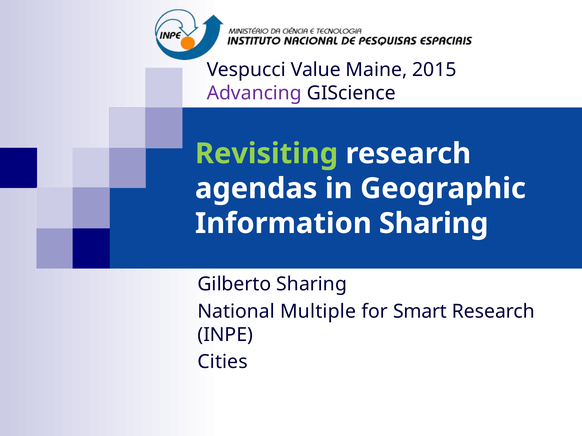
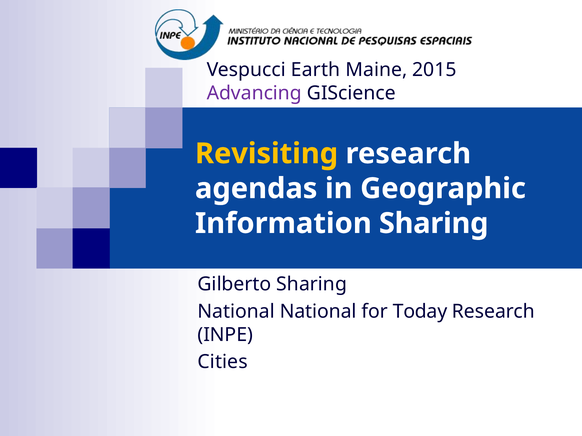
Value: Value -> Earth
Revisiting colour: light green -> yellow
National Multiple: Multiple -> National
Smart: Smart -> Today
